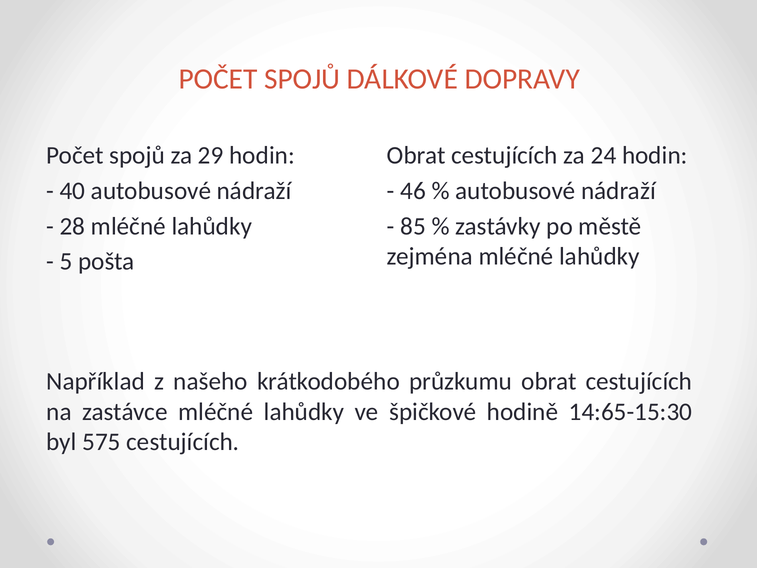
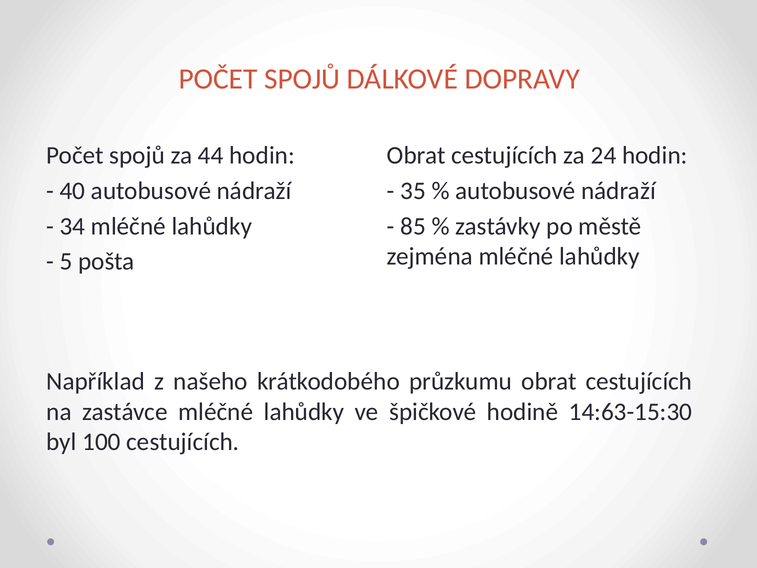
29: 29 -> 44
46: 46 -> 35
28: 28 -> 34
14:65-15:30: 14:65-15:30 -> 14:63-15:30
575: 575 -> 100
